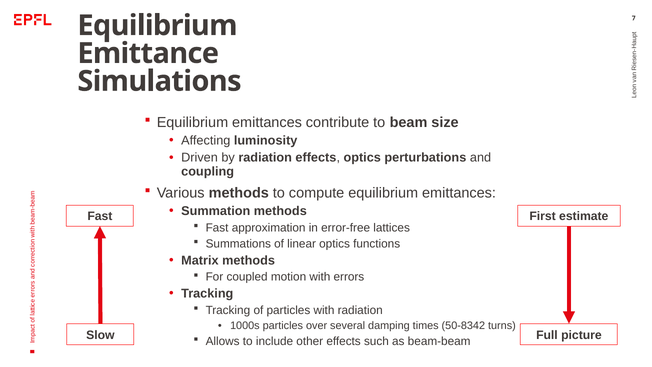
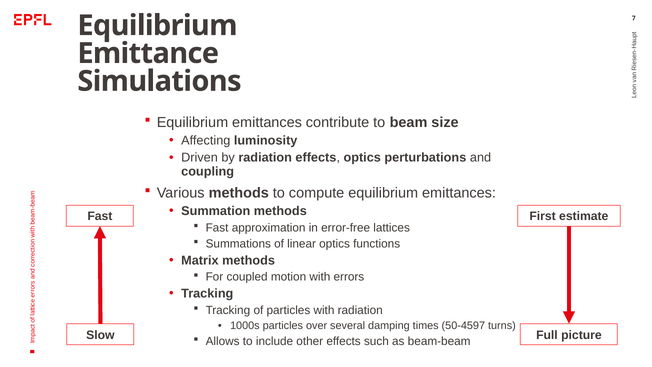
50-8342: 50-8342 -> 50-4597
